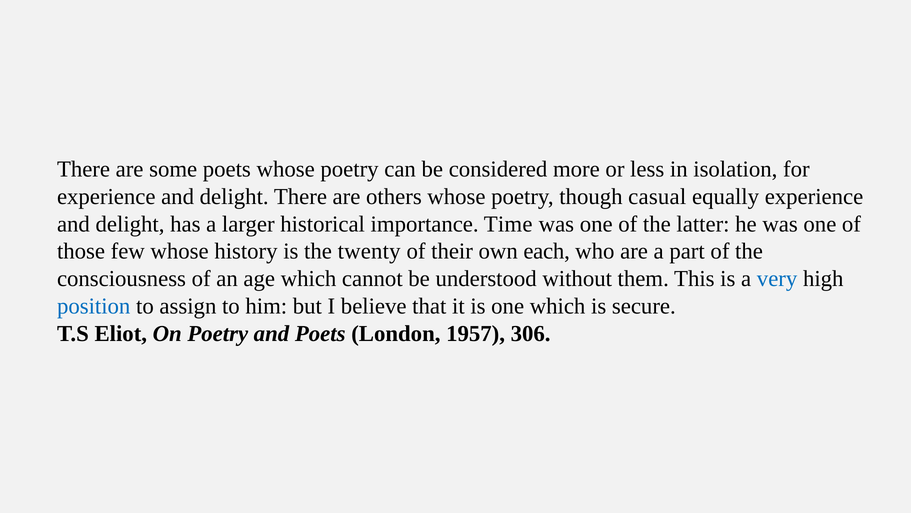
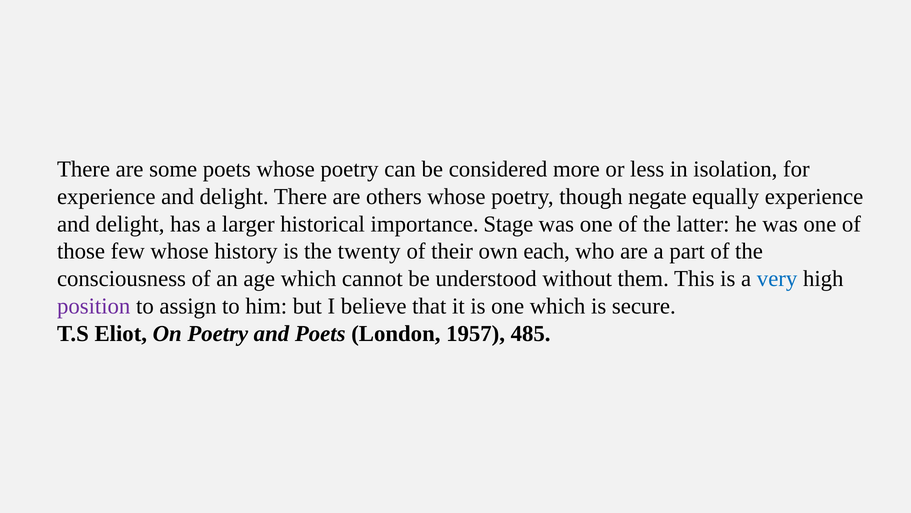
casual: casual -> negate
Time: Time -> Stage
position colour: blue -> purple
306: 306 -> 485
